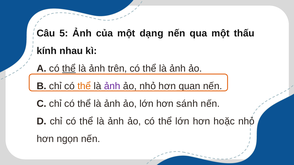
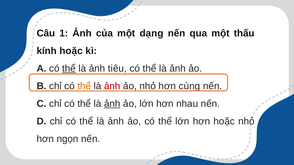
5: 5 -> 1
kính nhau: nhau -> hoặc
trên: trên -> tiêu
ảnh at (112, 86) colour: purple -> red
quan: quan -> cùng
ảnh at (112, 104) underline: none -> present
sánh: sánh -> nhau
